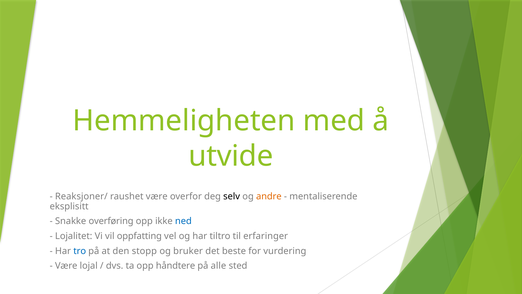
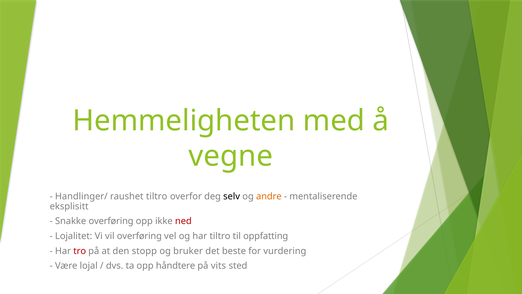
utvide: utvide -> vegne
Reaksjoner/: Reaksjoner/ -> Handlinger/
raushet være: være -> tiltro
ned colour: blue -> red
vil oppfatting: oppfatting -> overføring
erfaringer: erfaringer -> oppfatting
tro colour: blue -> red
alle: alle -> vits
